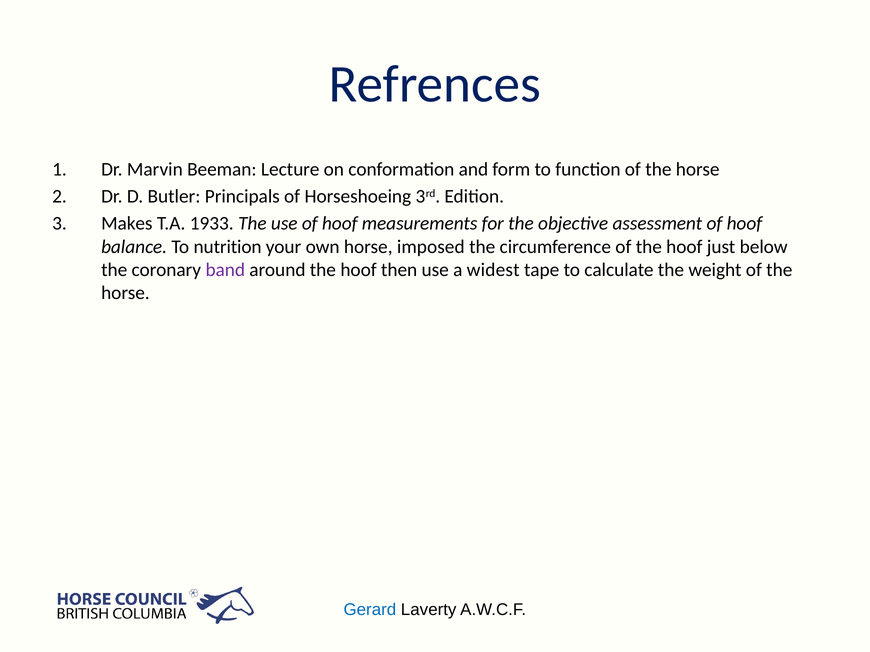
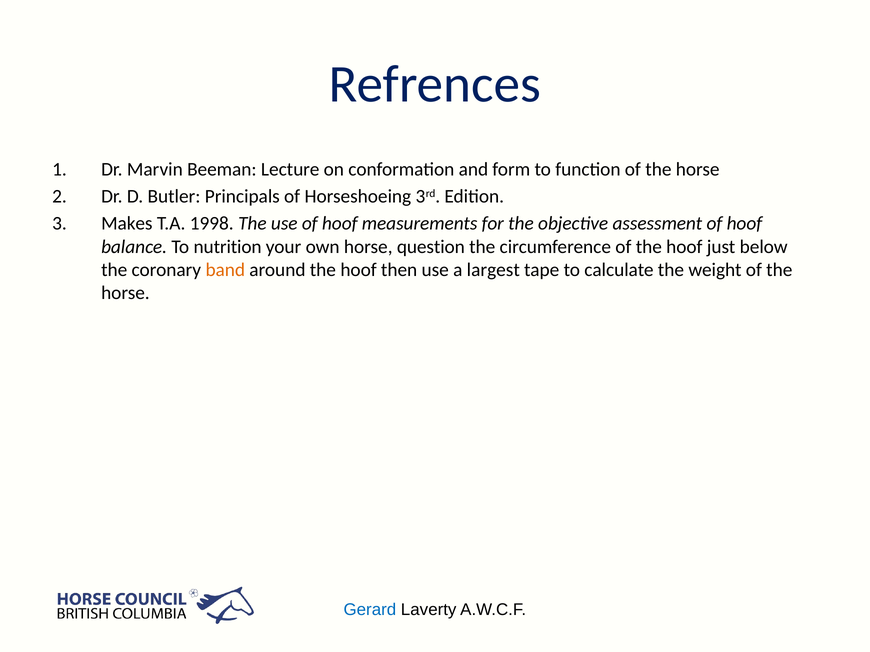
1933: 1933 -> 1998
imposed: imposed -> question
band colour: purple -> orange
widest: widest -> largest
